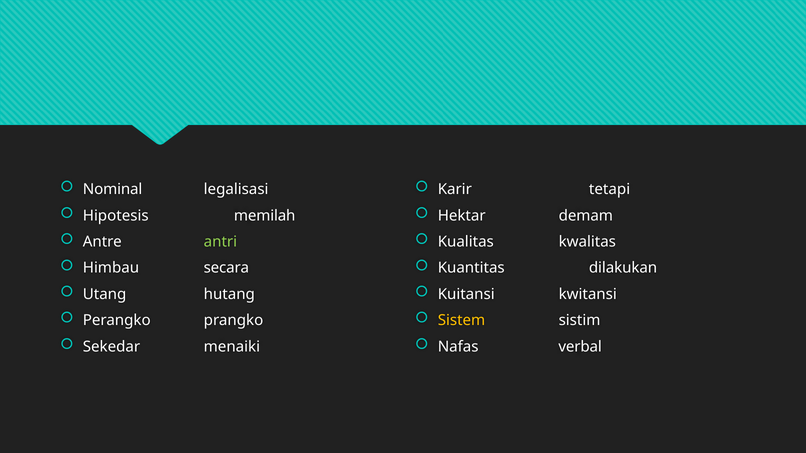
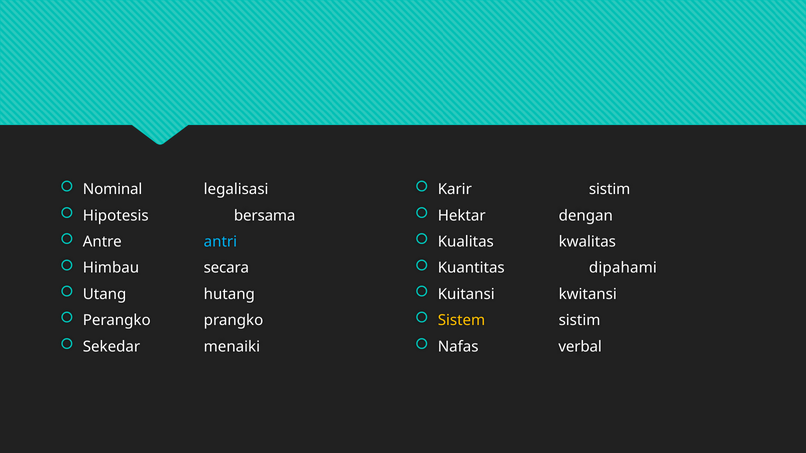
Karir tetapi: tetapi -> sistim
memilah: memilah -> bersama
demam: demam -> dengan
antri colour: light green -> light blue
dilakukan: dilakukan -> dipahami
